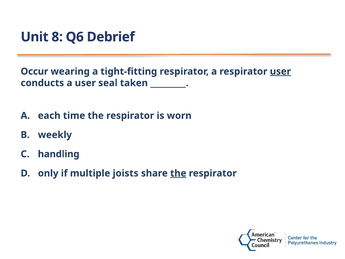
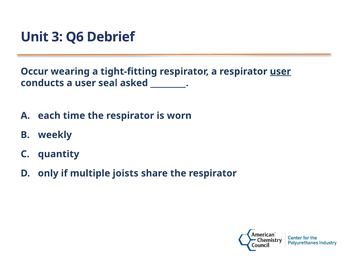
8: 8 -> 3
taken: taken -> asked
handling: handling -> quantity
the at (178, 173) underline: present -> none
